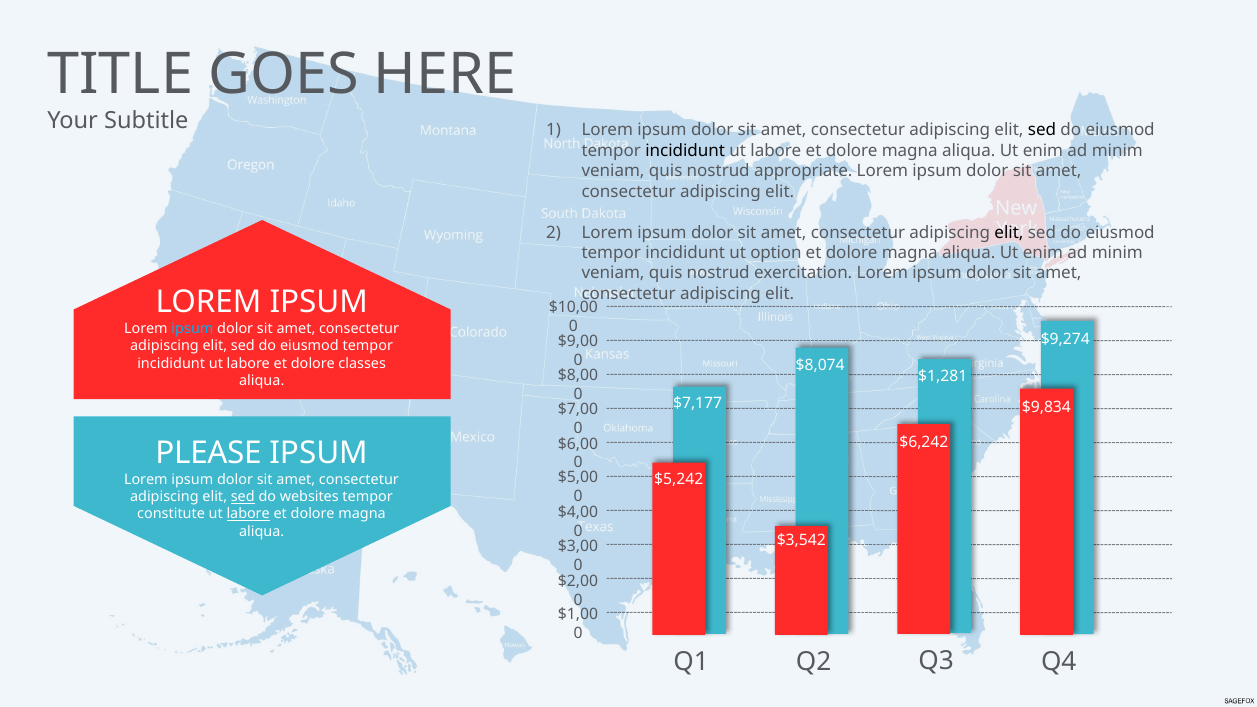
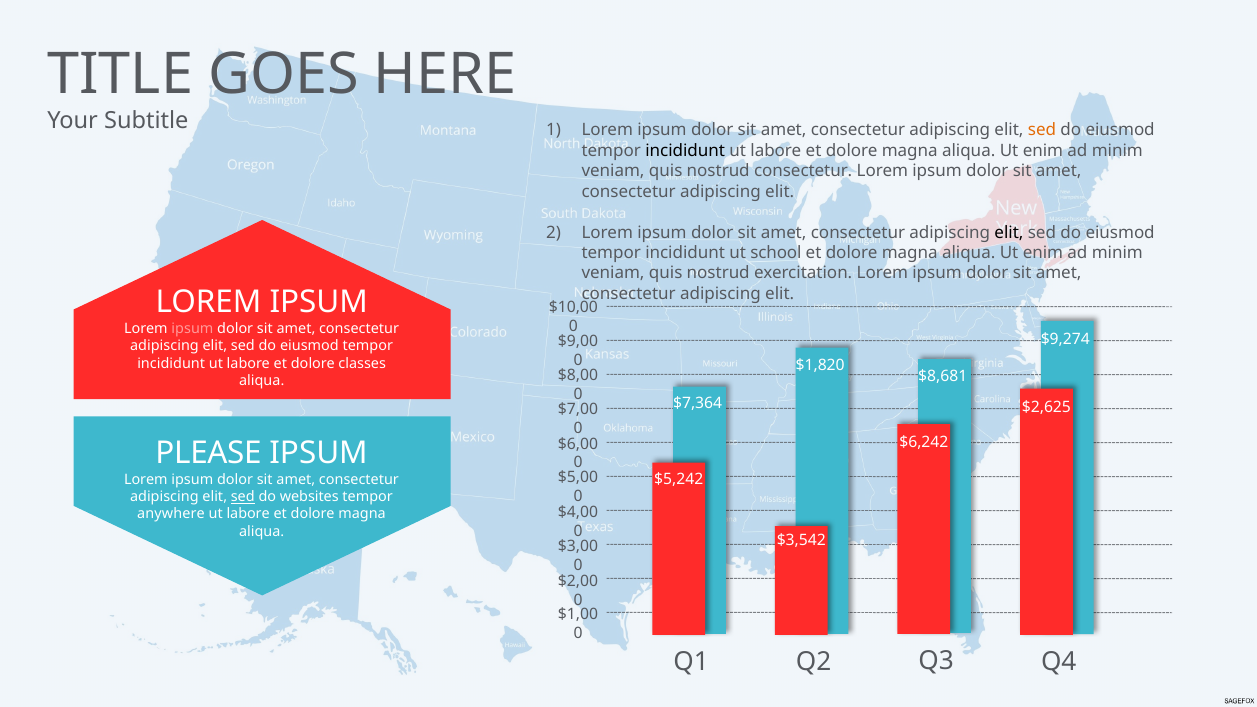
sed at (1042, 130) colour: black -> orange
nostrud appropriate: appropriate -> consectetur
option: option -> school
ipsum at (192, 329) colour: light blue -> pink
$8,074: $8,074 -> $1,820
$1,281: $1,281 -> $8,681
$7,177: $7,177 -> $7,364
$9,834: $9,834 -> $2,625
constitute: constitute -> anywhere
labore at (248, 514) underline: present -> none
